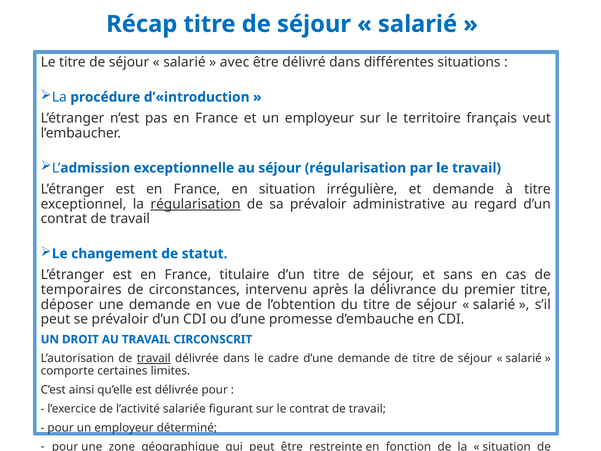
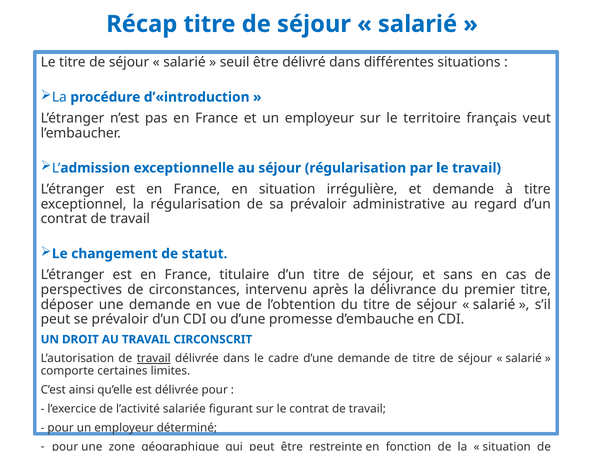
avec: avec -> seuil
régularisation at (196, 204) underline: present -> none
temporaires: temporaires -> perspectives
